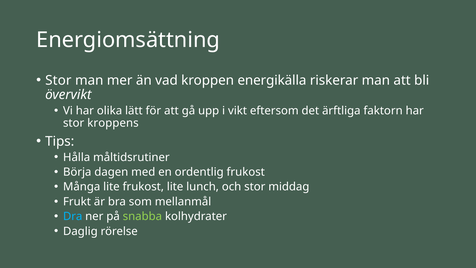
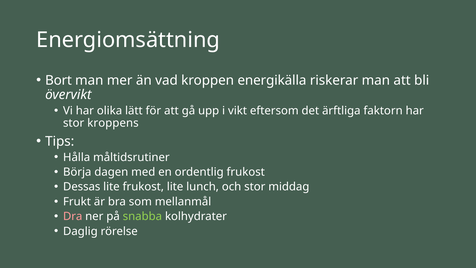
Stor at (58, 80): Stor -> Bort
Många: Många -> Dessas
Dra colour: light blue -> pink
